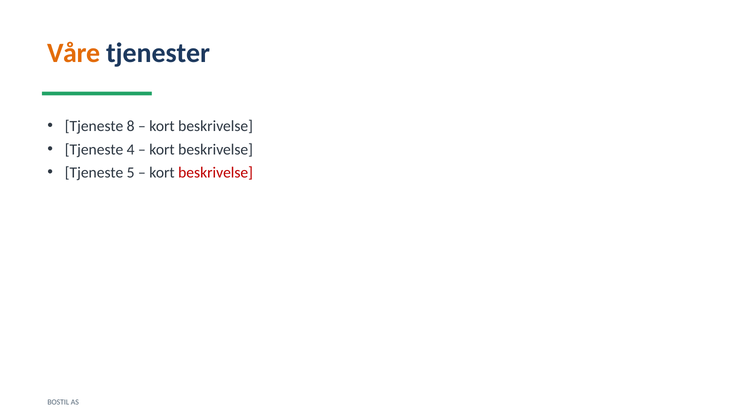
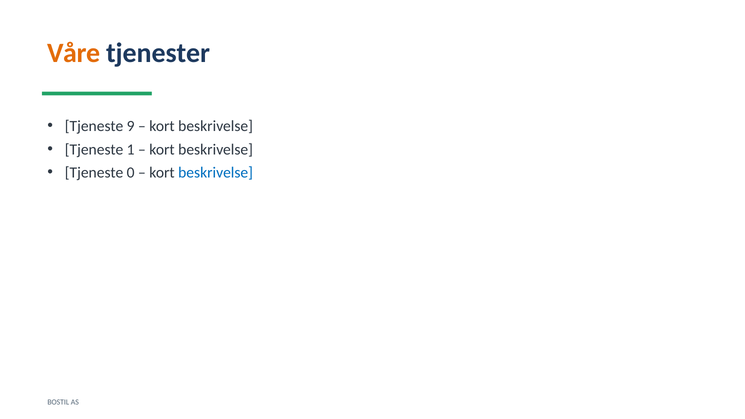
8: 8 -> 9
4: 4 -> 1
5: 5 -> 0
beskrivelse at (216, 173) colour: red -> blue
